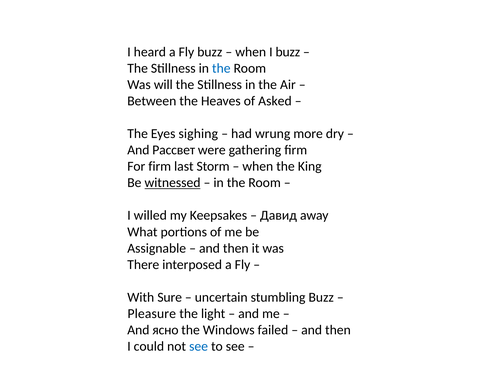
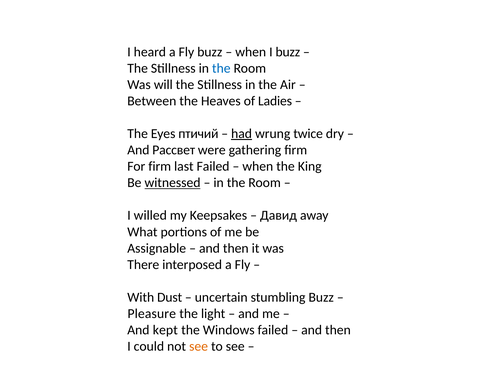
Asked: Asked -> Ladies
sighing: sighing -> птичий
had underline: none -> present
more: more -> twice
last Storm: Storm -> Failed
Sure: Sure -> Dust
ясно: ясно -> kept
see at (199, 346) colour: blue -> orange
